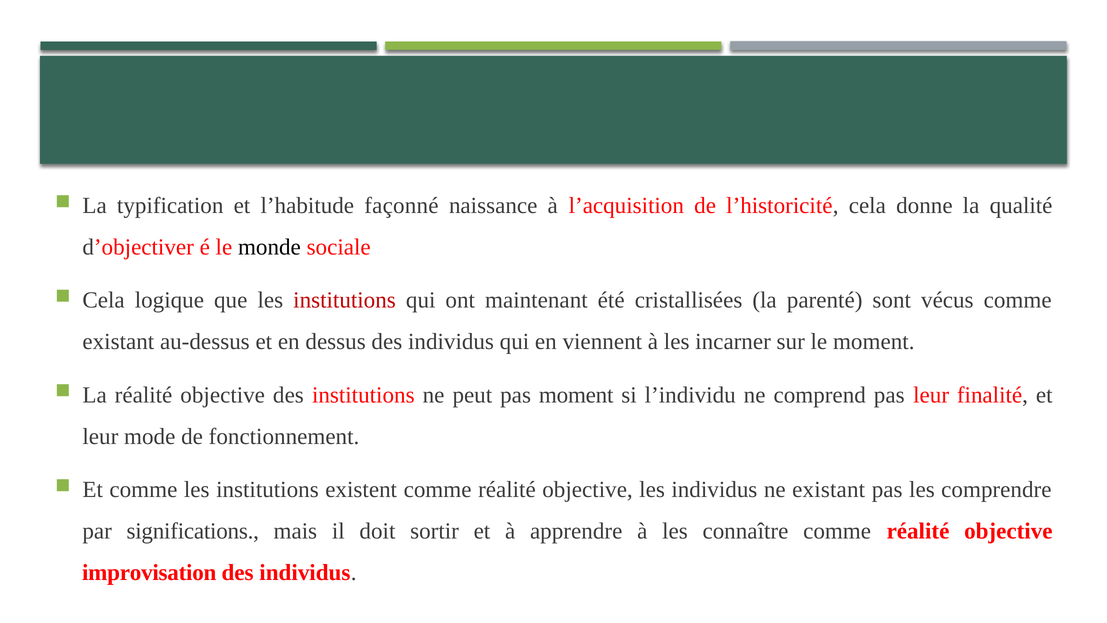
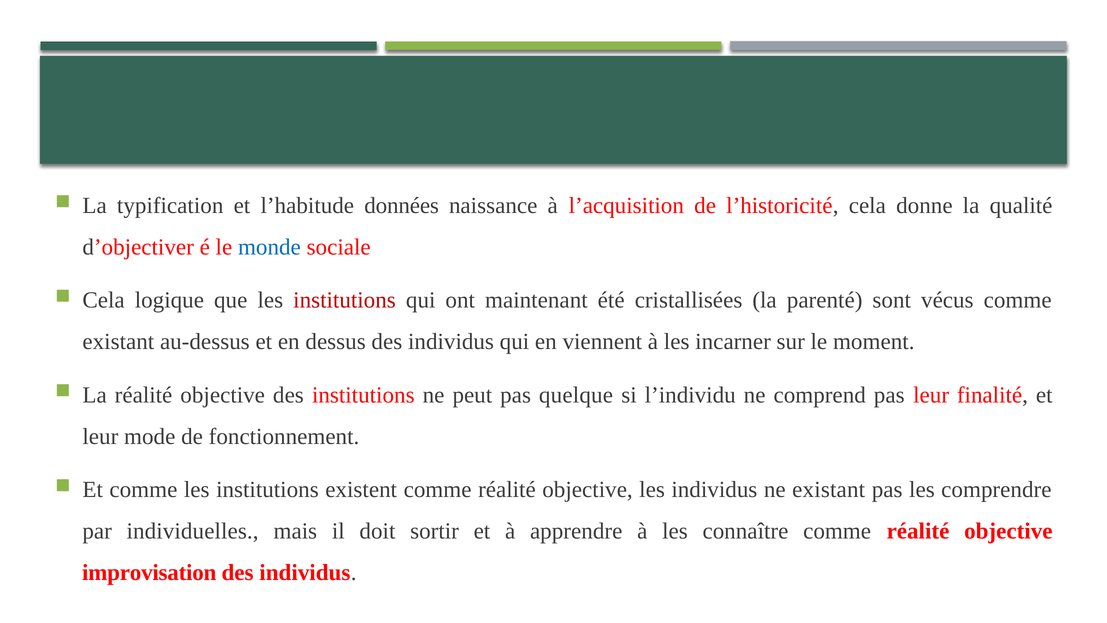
façonné: façonné -> données
monde colour: black -> blue
pas moment: moment -> quelque
significations: significations -> individuelles
